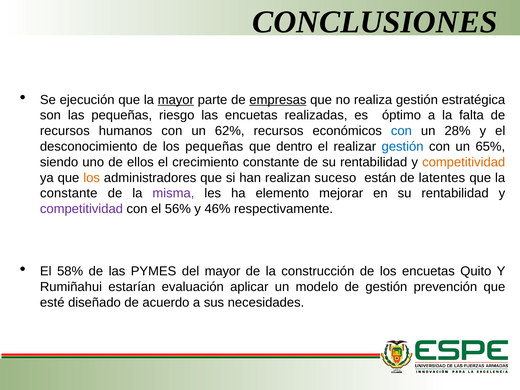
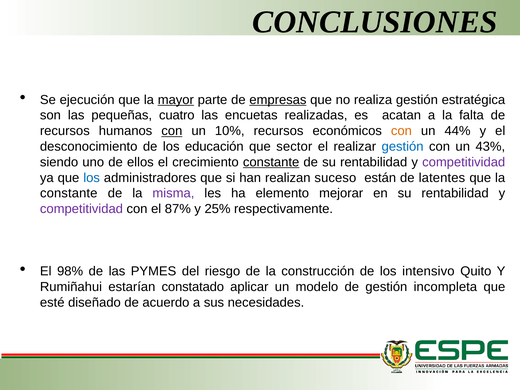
riesgo: riesgo -> cuatro
óptimo: óptimo -> acatan
con at (172, 131) underline: none -> present
62%: 62% -> 10%
con at (401, 131) colour: blue -> orange
28%: 28% -> 44%
los pequeñas: pequeñas -> educación
dentro: dentro -> sector
65%: 65% -> 43%
constante at (271, 162) underline: none -> present
competitividad at (464, 162) colour: orange -> purple
los at (92, 178) colour: orange -> blue
56%: 56% -> 87%
46%: 46% -> 25%
58%: 58% -> 98%
del mayor: mayor -> riesgo
los encuetas: encuetas -> intensivo
evaluación: evaluación -> constatado
prevención: prevención -> incompleta
